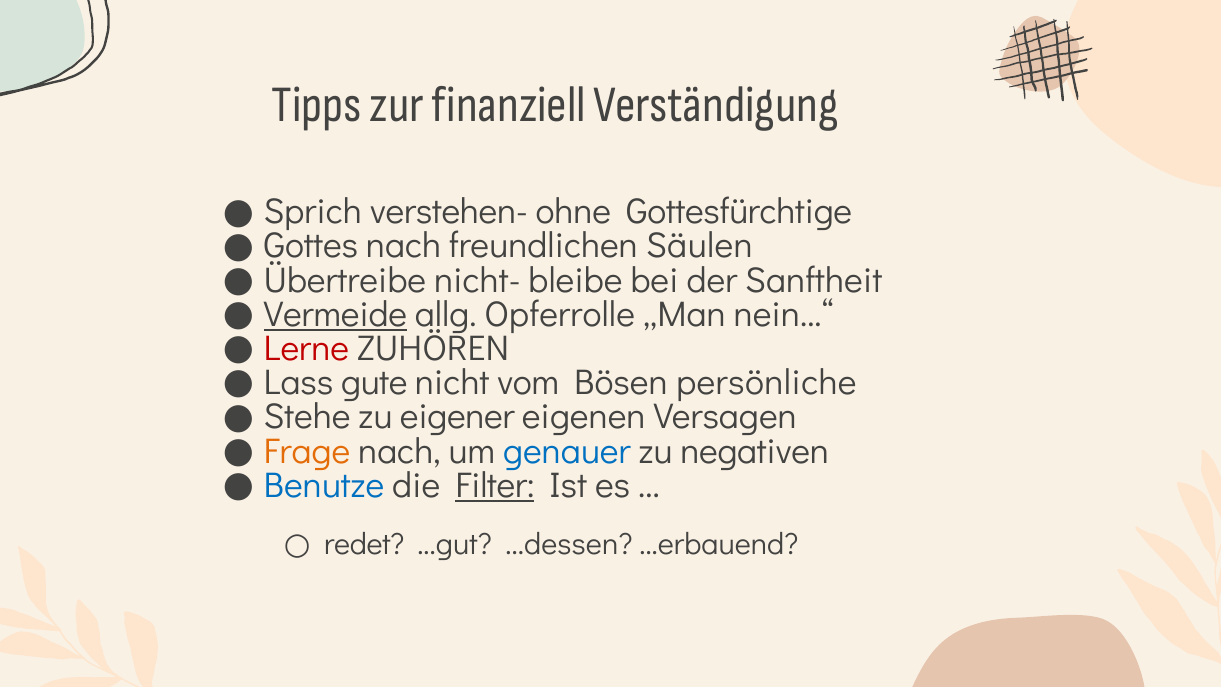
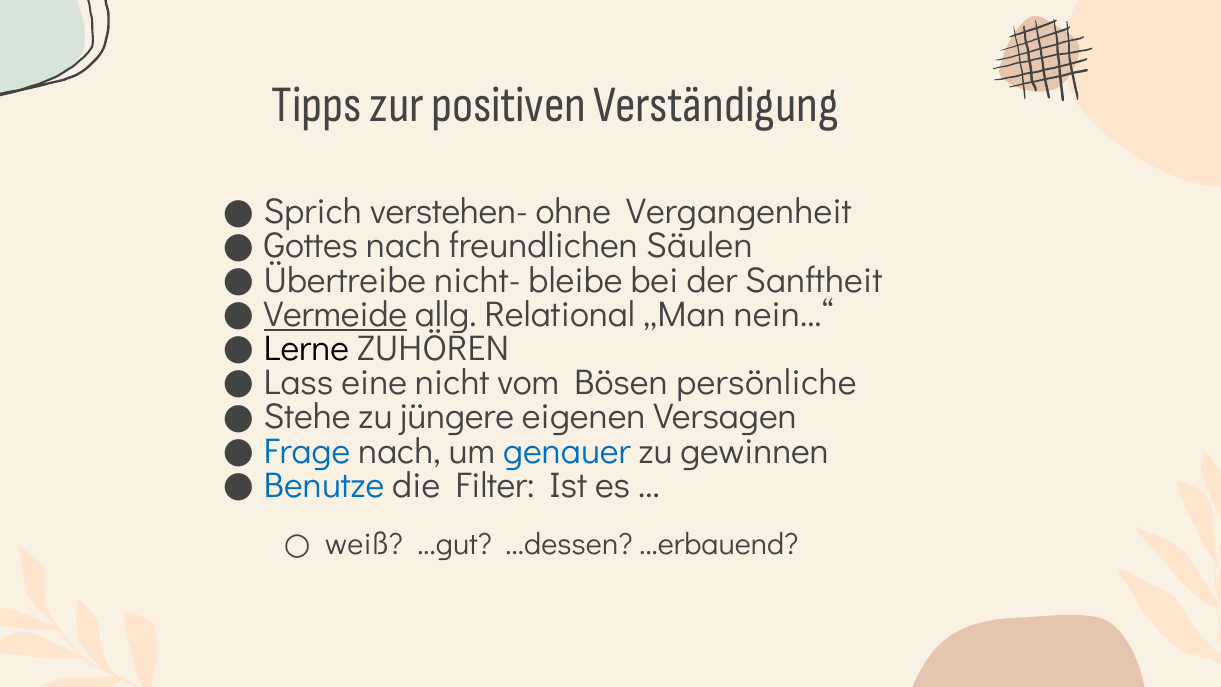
finanziell: finanziell -> positiven
Gottesfürchtige: Gottesfürchtige -> Vergangenheit
Opferrolle: Opferrolle -> Relational
Lerne colour: red -> black
gute: gute -> eine
eigener: eigener -> jüngere
Frage colour: orange -> blue
negativen: negativen -> gewinnen
Filter underline: present -> none
redet: redet -> weiß
